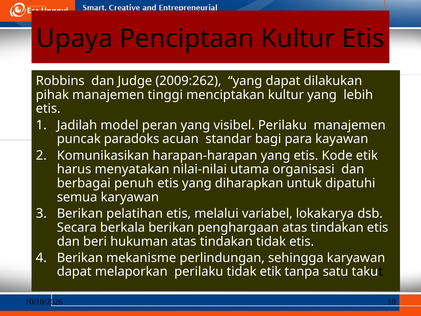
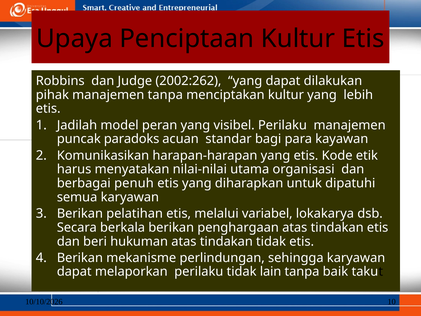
2009:262: 2009:262 -> 2002:262
manajemen tinggi: tinggi -> tanpa
tidak etik: etik -> lain
satu: satu -> baik
